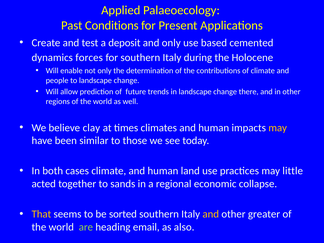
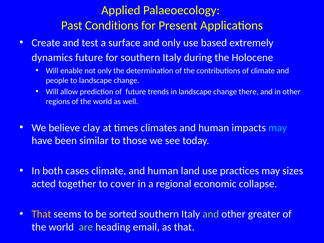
deposit: deposit -> surface
cemented: cemented -> extremely
dynamics forces: forces -> future
may at (278, 128) colour: yellow -> light blue
little: little -> sizes
sands: sands -> cover
and at (211, 214) colour: yellow -> light green
as also: also -> that
